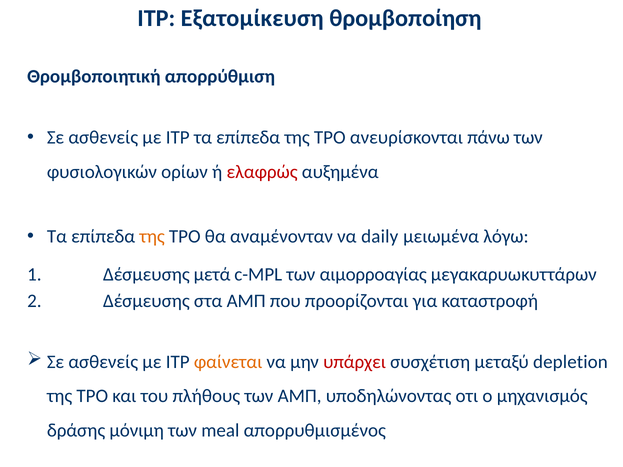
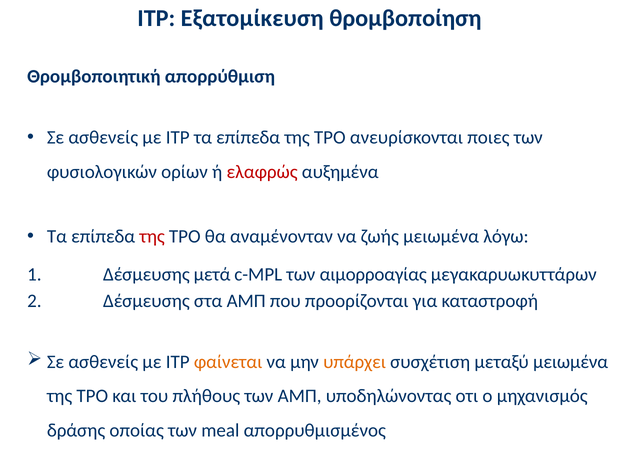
πάνω: πάνω -> ποιες
της at (152, 237) colour: orange -> red
daily: daily -> ζωής
υπάρχει colour: red -> orange
μεταξύ depletion: depletion -> μειωμένα
μόνιμη: μόνιμη -> οποίας
